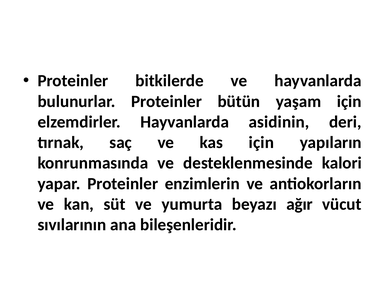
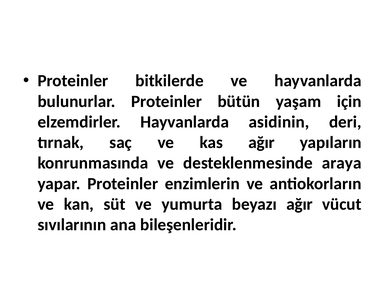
kas için: için -> ağır
kalori: kalori -> araya
